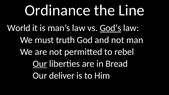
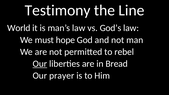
Ordinance: Ordinance -> Testimony
God’s underline: present -> none
truth: truth -> hope
deliver: deliver -> prayer
